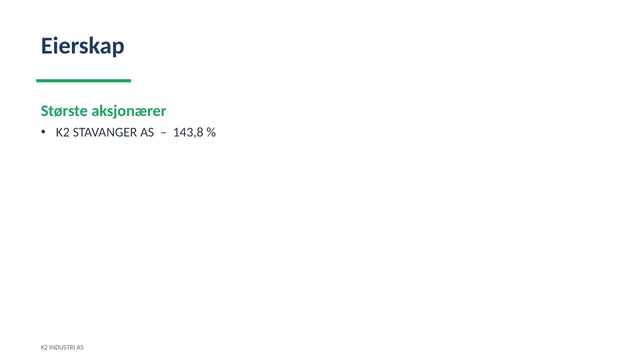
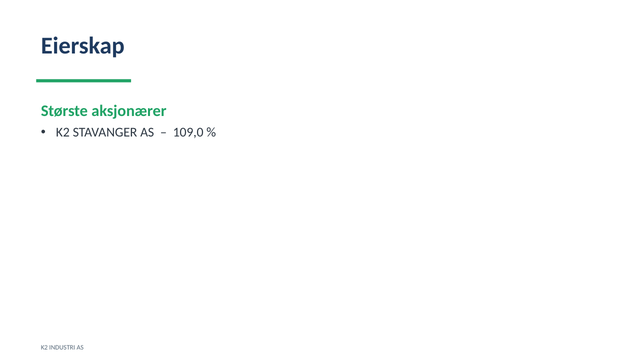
143,8: 143,8 -> 109,0
